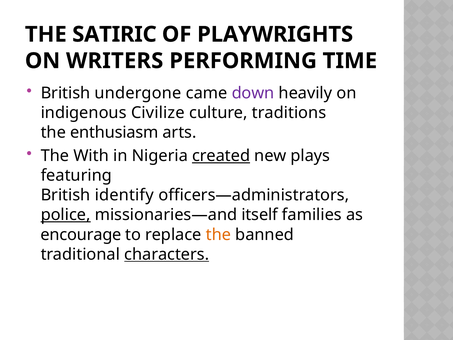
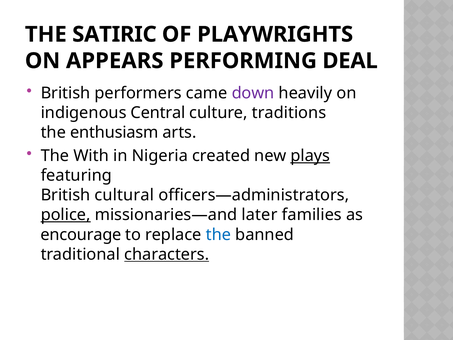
WRITERS: WRITERS -> APPEARS
TIME: TIME -> DEAL
undergone: undergone -> performers
Civilize: Civilize -> Central
created underline: present -> none
plays underline: none -> present
identify: identify -> cultural
itself: itself -> later
the at (218, 234) colour: orange -> blue
